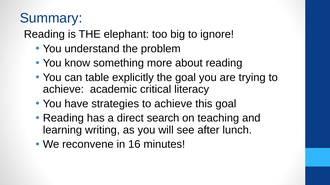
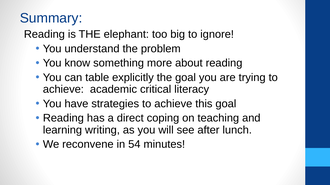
search: search -> coping
16: 16 -> 54
